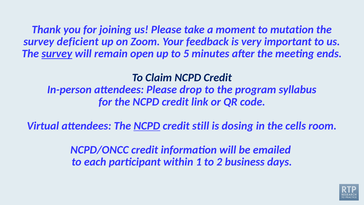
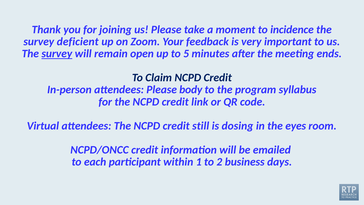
mutation: mutation -> incidence
drop: drop -> body
NCPD at (147, 126) underline: present -> none
cells: cells -> eyes
